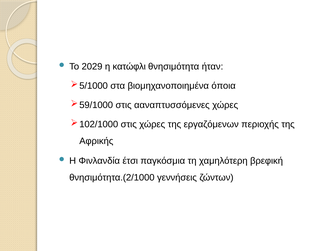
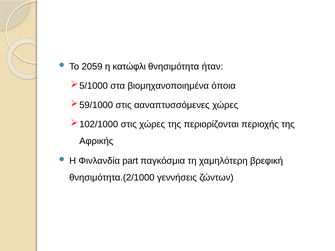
2029: 2029 -> 2059
εργαζόμενων: εργαζόμενων -> περιορίζονται
έτσι: έτσι -> part
